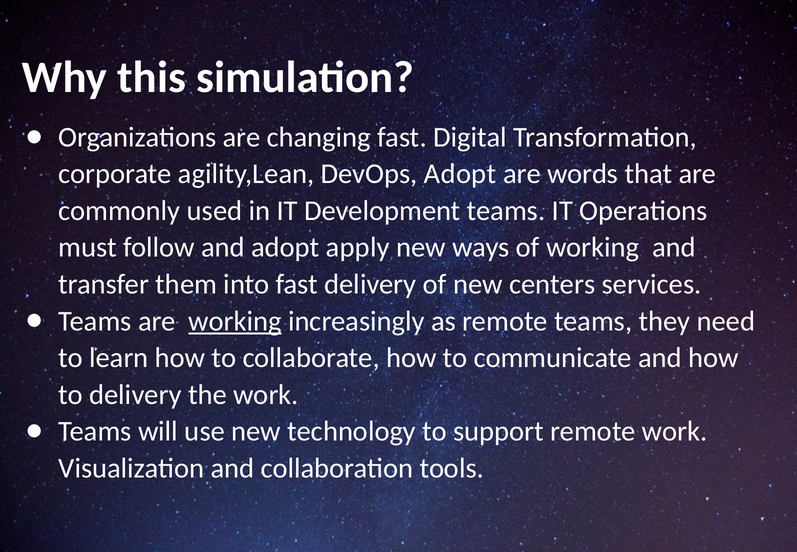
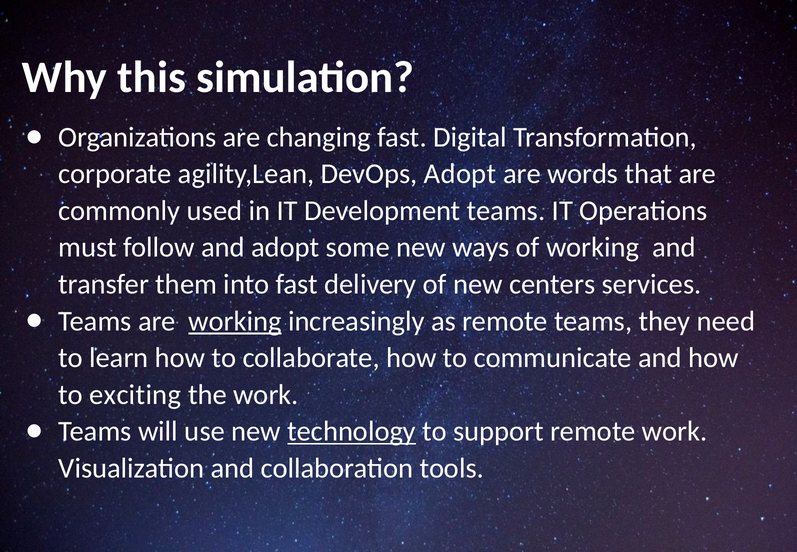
apply: apply -> some
to delivery: delivery -> exciting
technology underline: none -> present
